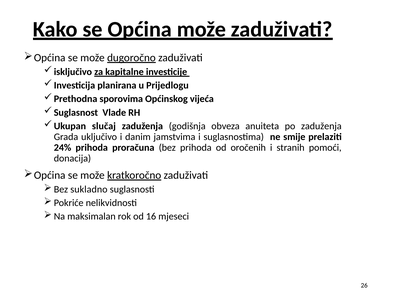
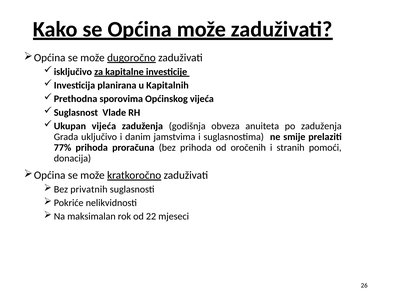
Prijedlogu: Prijedlogu -> Kapitalnih
slučaj at (104, 126): slučaj -> vijeća
24%: 24% -> 77%
sukladno: sukladno -> privatnih
16: 16 -> 22
